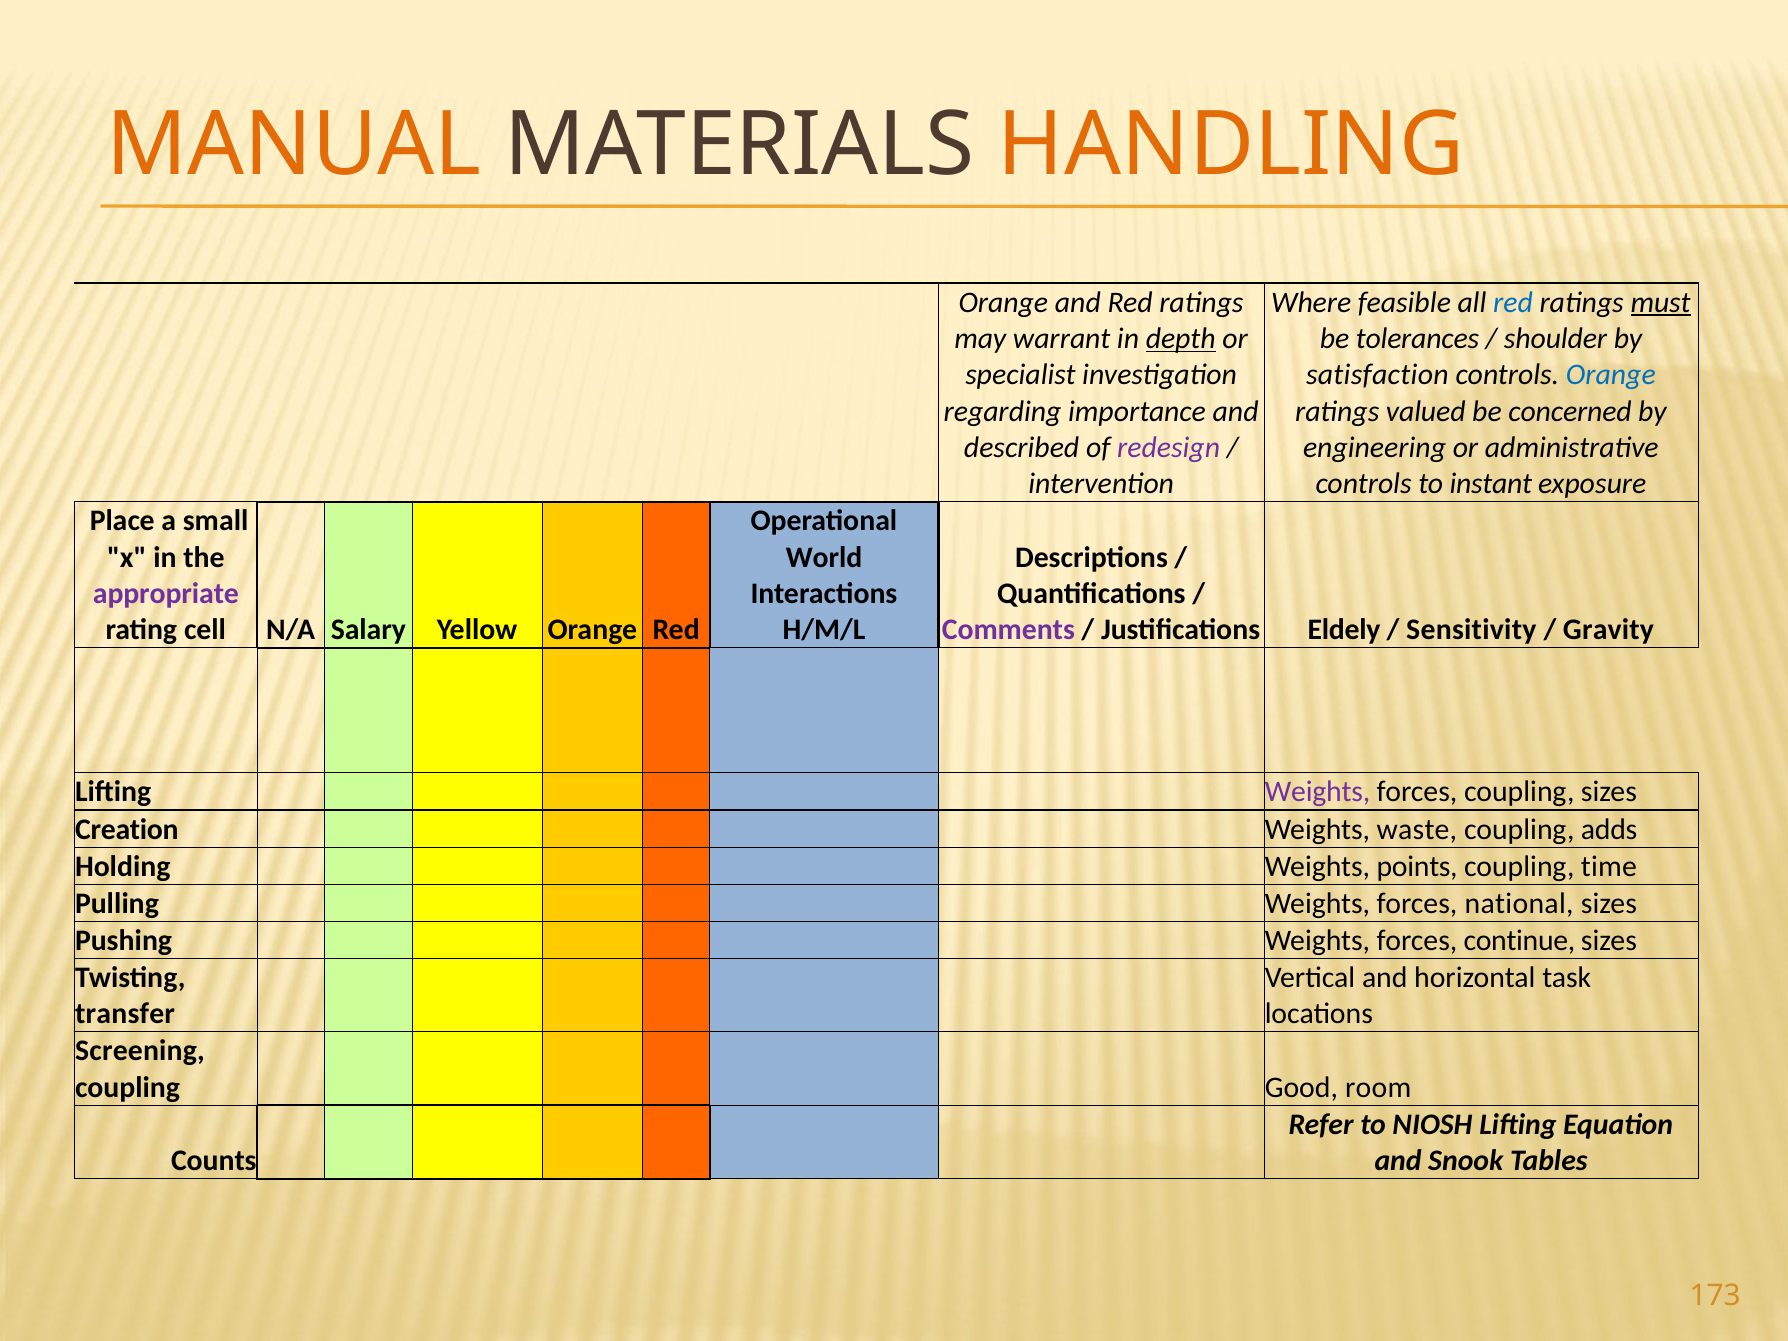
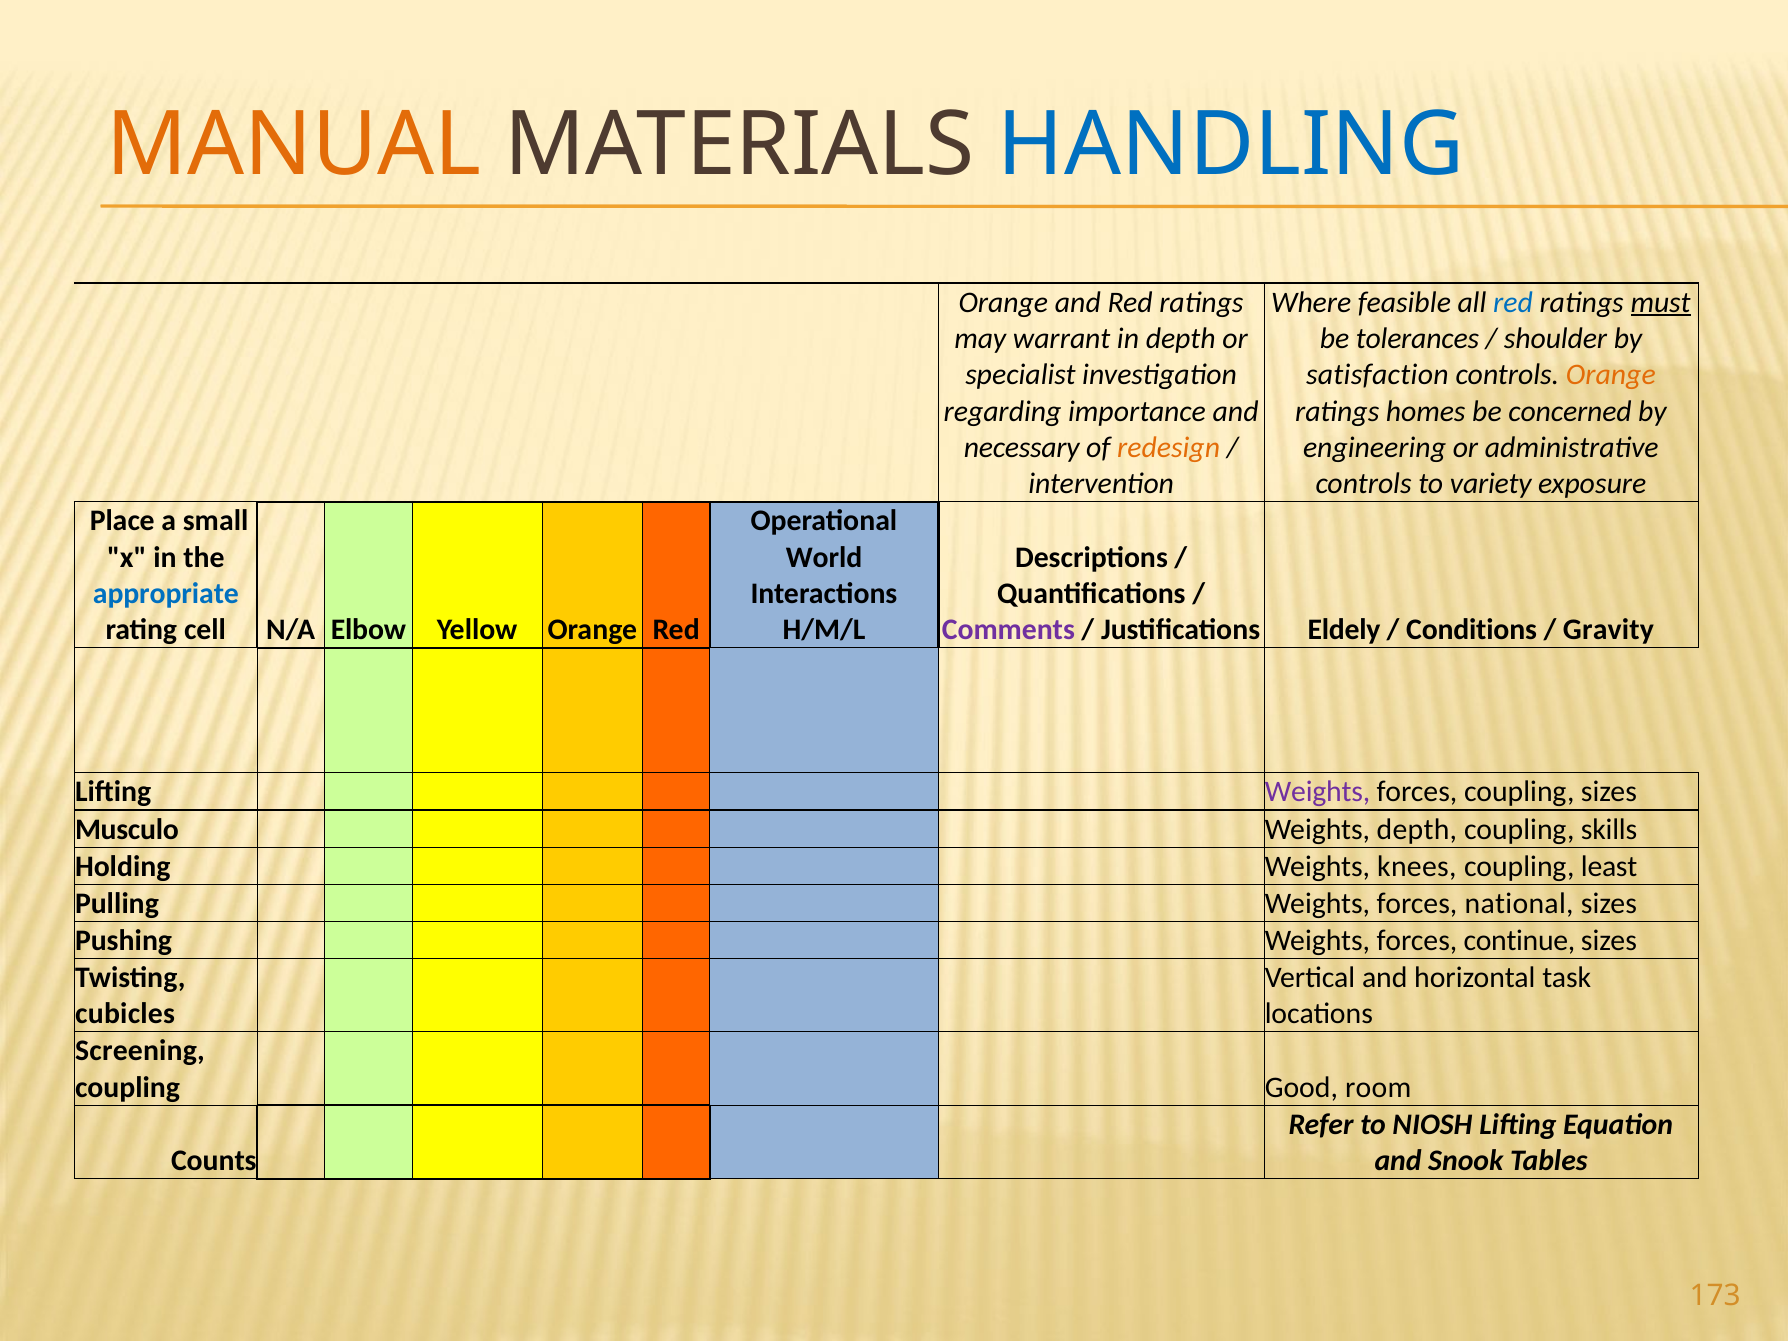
HANDLING colour: orange -> blue
depth at (1181, 339) underline: present -> none
Orange at (1611, 375) colour: blue -> orange
valued: valued -> homes
described: described -> necessary
redesign colour: purple -> orange
instant: instant -> variety
appropriate colour: purple -> blue
Salary: Salary -> Elbow
Sensitivity: Sensitivity -> Conditions
Creation: Creation -> Musculo
Weights waste: waste -> depth
adds: adds -> skills
points: points -> knees
time: time -> least
transfer: transfer -> cubicles
